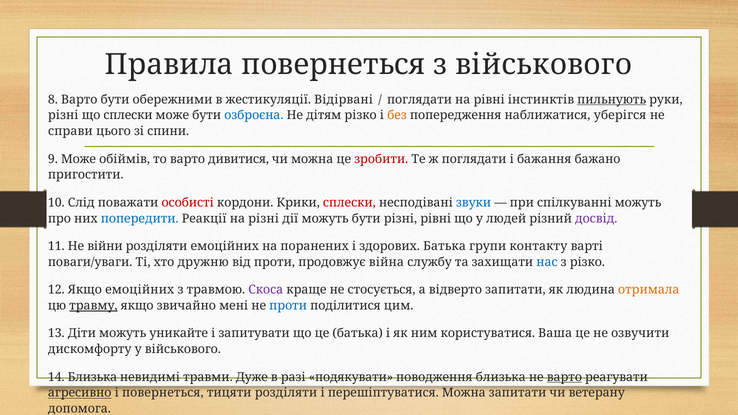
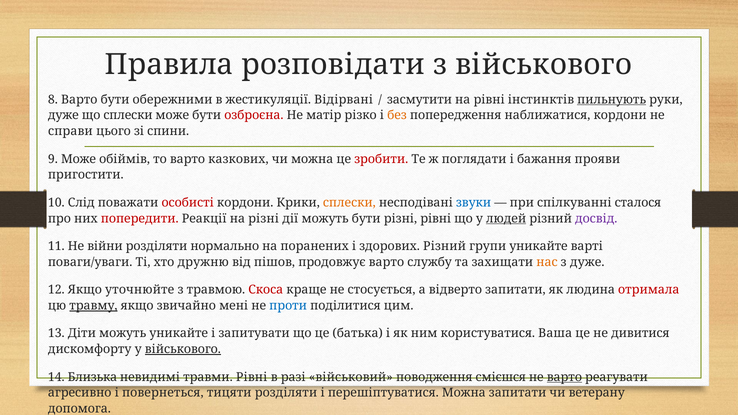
Правила повернеться: повернеться -> розповідати
поглядати at (419, 100): поглядати -> засмутити
різні at (63, 115): різні -> дуже
озброєна colour: blue -> red
дітям: дітям -> матір
наближатися уберігся: уберігся -> кордони
дивитися: дивитися -> казкових
бажано: бажано -> прояви
сплески at (349, 203) colour: red -> orange
спілкуванні можуть: можуть -> сталося
попередити colour: blue -> red
людей underline: none -> present
розділяти емоційних: емоційних -> нормально
здорових Батька: Батька -> Різний
групи контакту: контакту -> уникайте
від проти: проти -> пішов
продовжує війна: війна -> варто
нас colour: blue -> orange
з різко: різко -> дуже
Якщо емоційних: емоційних -> уточнюйте
Скоса colour: purple -> red
отримала colour: orange -> red
озвучити: озвучити -> дивитися
військового at (183, 349) underline: none -> present
травми Дуже: Дуже -> Рівні
подякувати: подякувати -> військовий
поводження близька: близька -> смієшся
агресивно underline: present -> none
